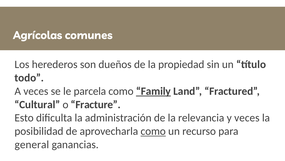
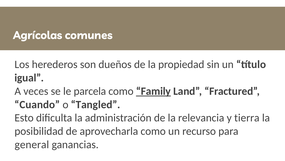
todo: todo -> igual
Cultural: Cultural -> Cuando
Fracture: Fracture -> Tangled
y veces: veces -> tierra
como at (153, 131) underline: present -> none
